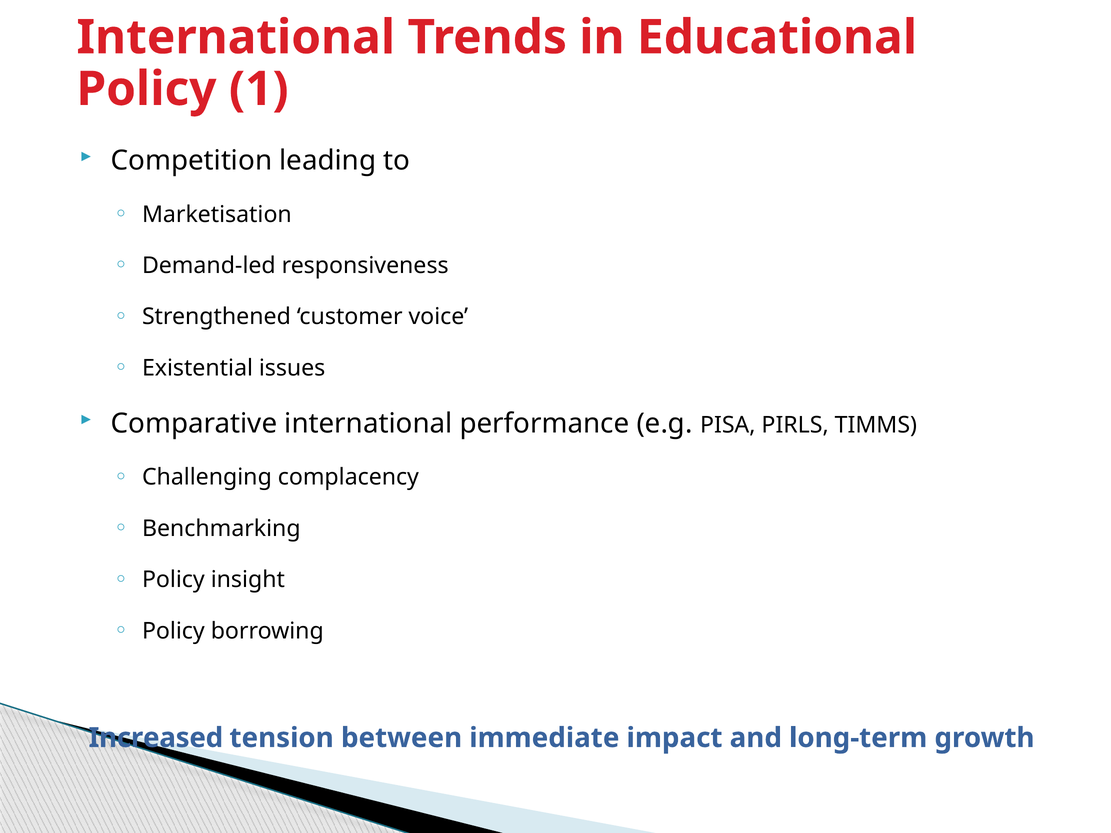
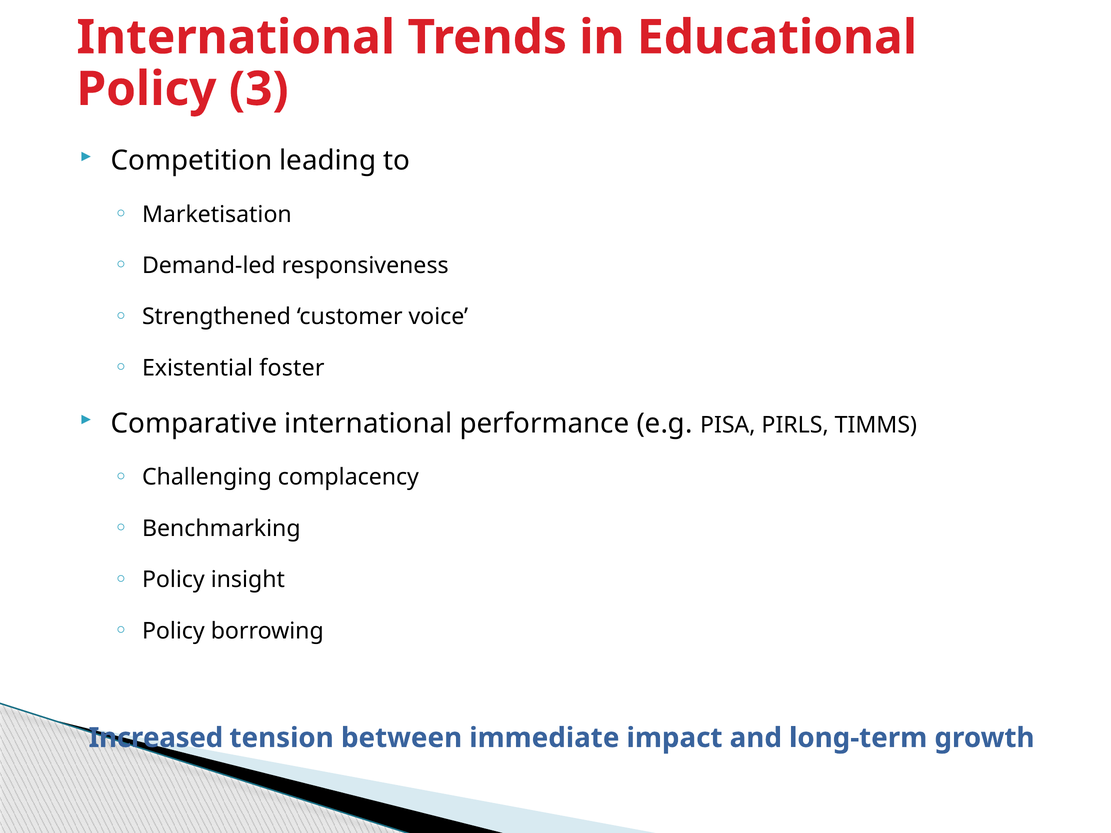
1: 1 -> 3
issues: issues -> foster
